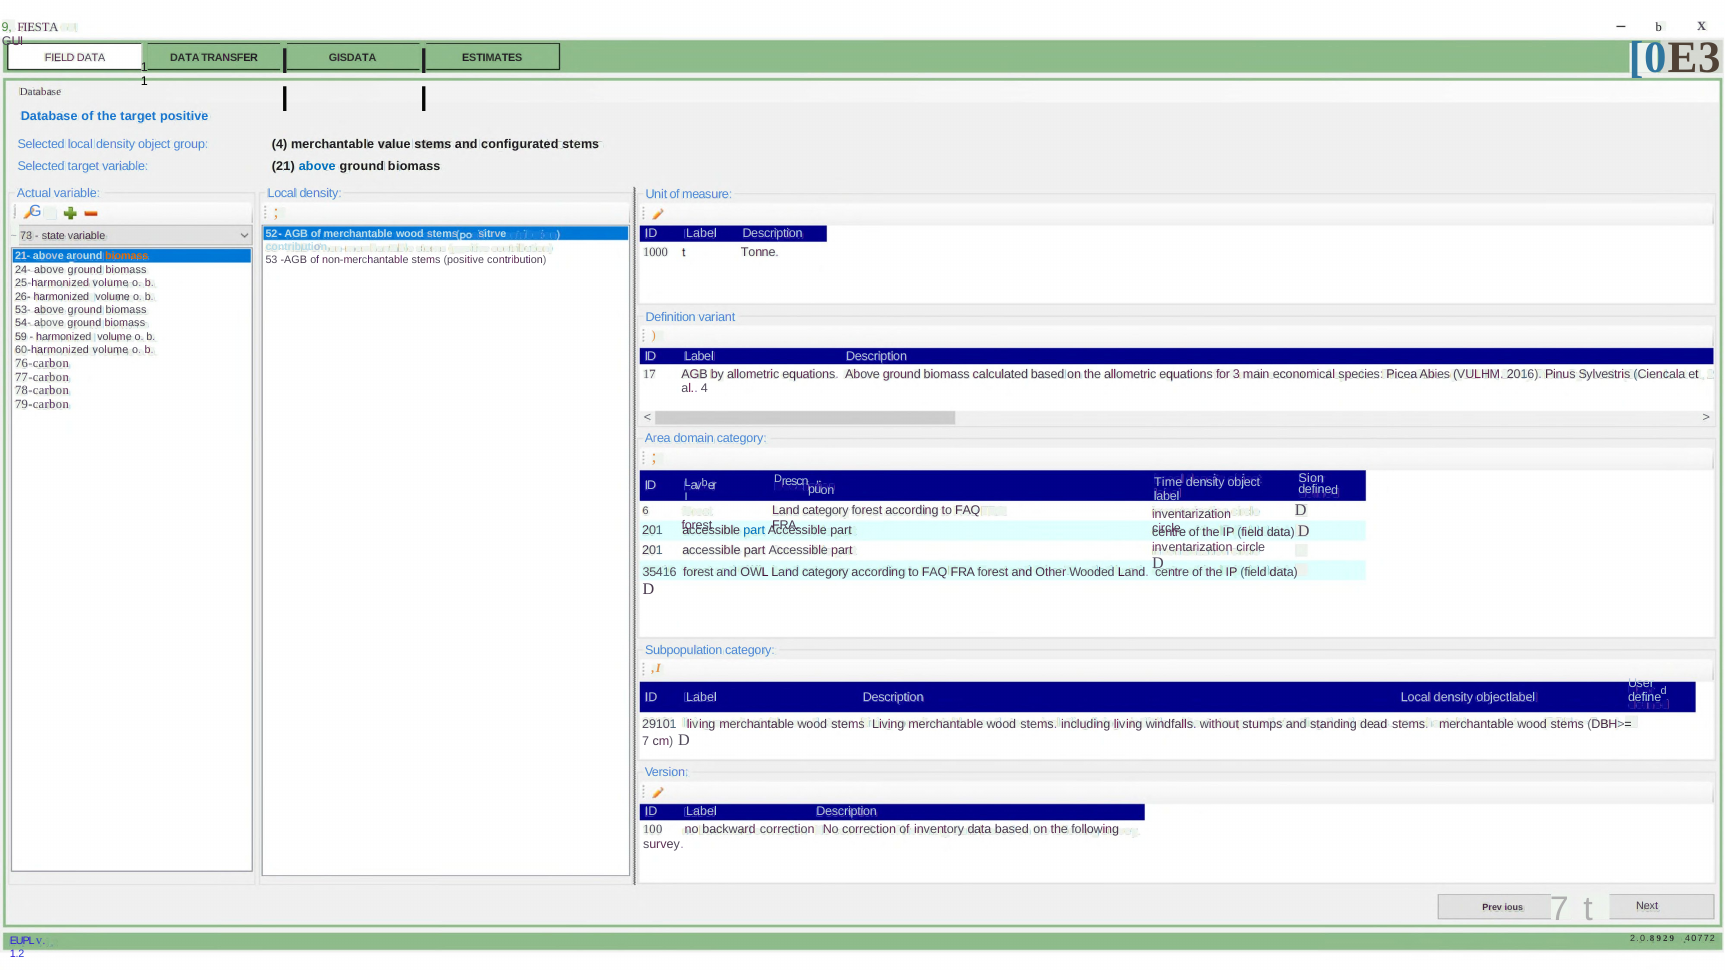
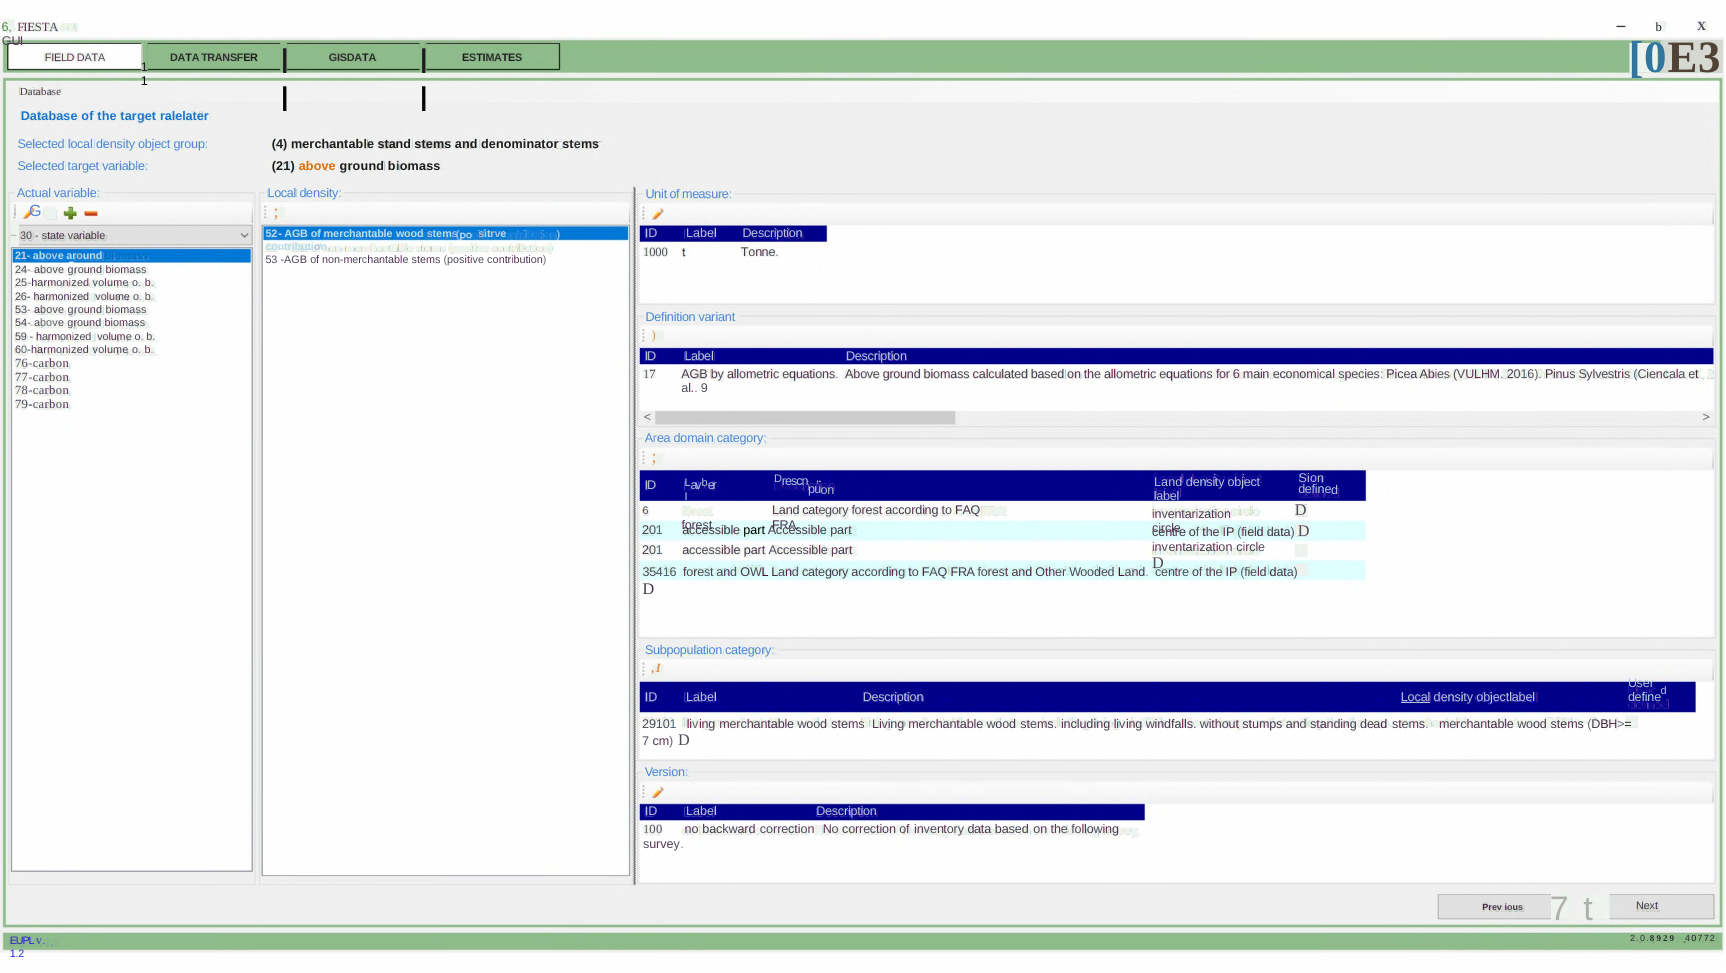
9 at (7, 27): 9 -> 6
target positive: positive -> ralelater
value: value -> stand
configurated: configurated -> denominator
above at (317, 167) colour: blue -> orange
73: 73 -> 30
biomass at (127, 257) colour: orange -> blue
for 3: 3 -> 6
al 4: 4 -> 9
Time at (1168, 482): Time -> Land
part at (754, 531) colour: blue -> black
Local at (1416, 698) underline: none -> present
